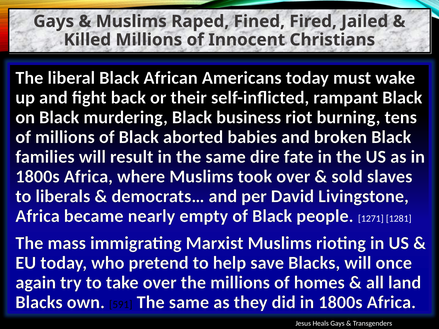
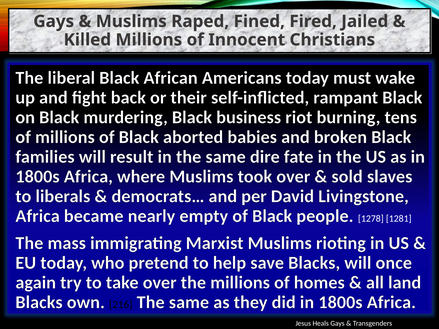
1271: 1271 -> 1278
591: 591 -> 216
